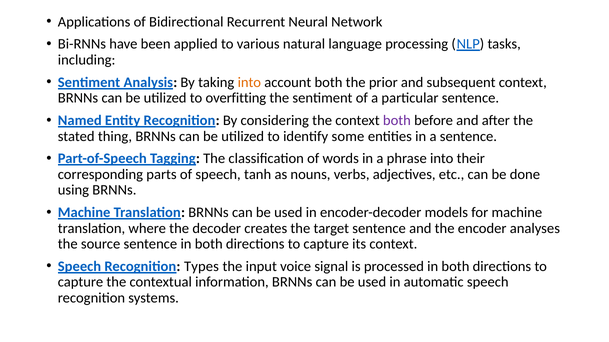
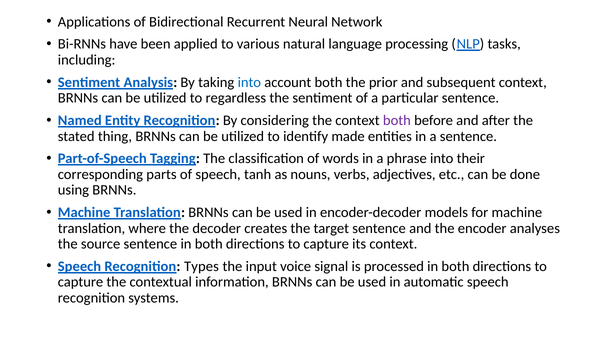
into at (249, 82) colour: orange -> blue
overfitting: overfitting -> regardless
some: some -> made
